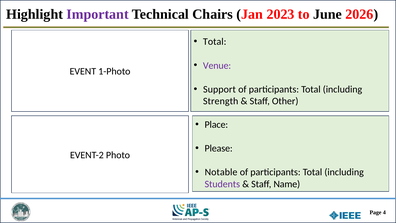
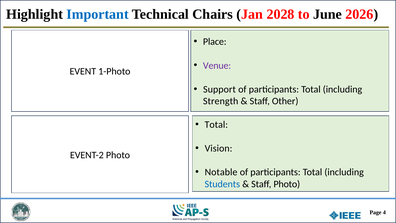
Important colour: purple -> blue
2023: 2023 -> 2028
Total at (215, 42): Total -> Place
Place at (216, 124): Place -> Total
Please: Please -> Vision
Students colour: purple -> blue
Staff Name: Name -> Photo
